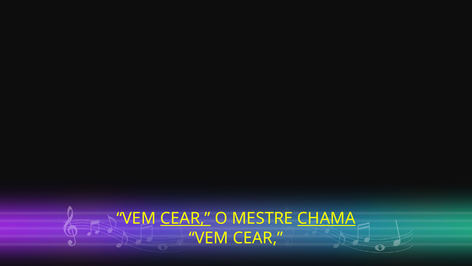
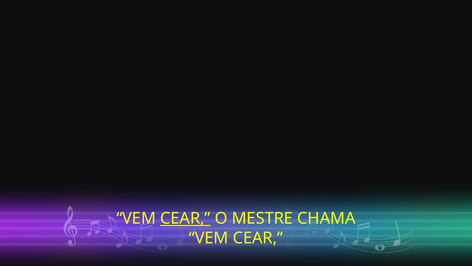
CHAMA underline: present -> none
